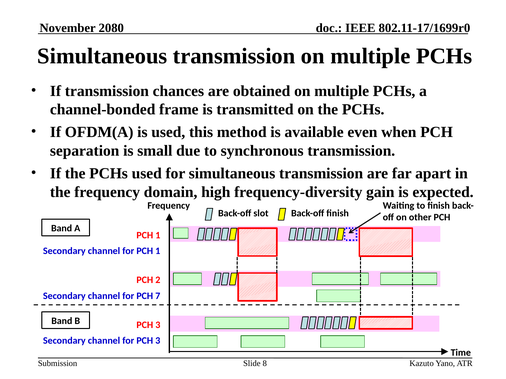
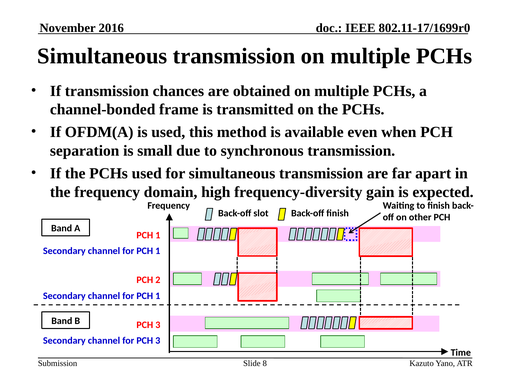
2080: 2080 -> 2016
7 at (158, 296): 7 -> 1
